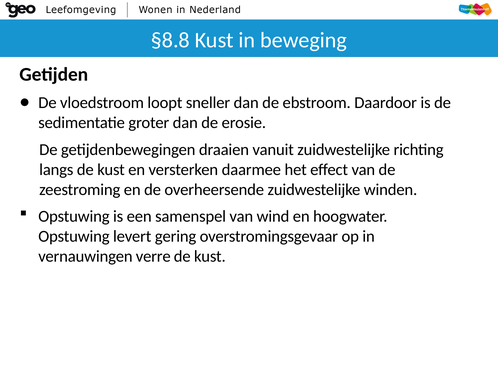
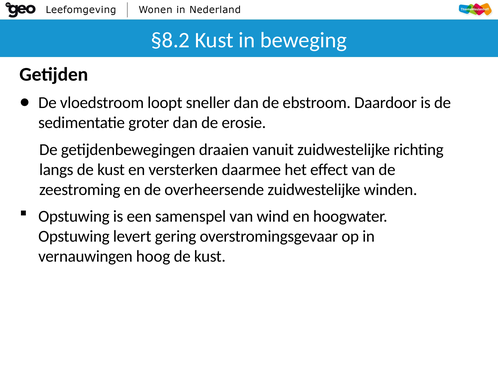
§8.8: §8.8 -> §8.2
verre: verre -> hoog
